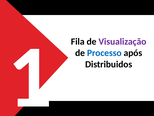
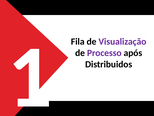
Processo colour: blue -> purple
